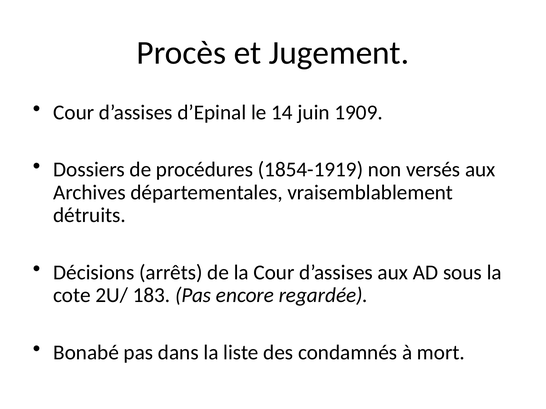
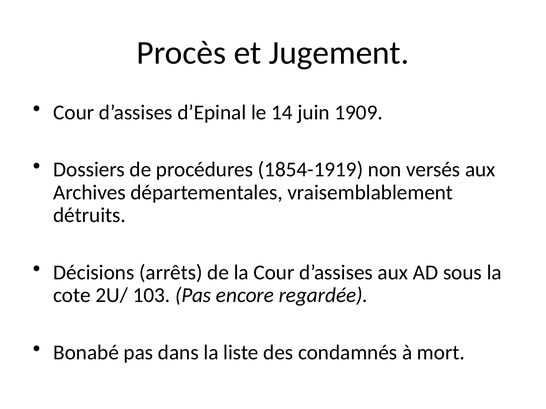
183: 183 -> 103
